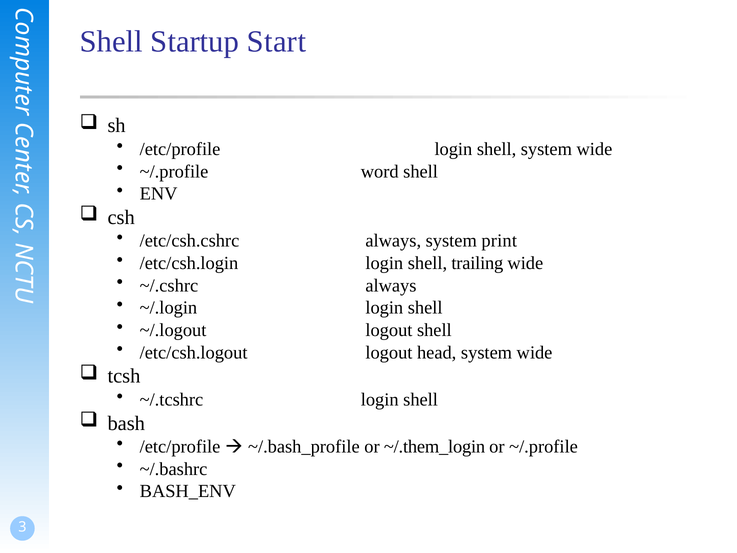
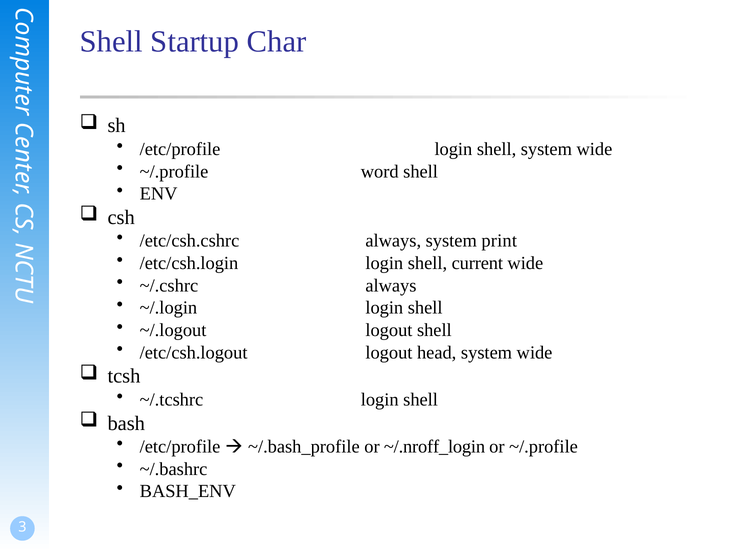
Start: Start -> Char
trailing: trailing -> current
~/.them_login: ~/.them_login -> ~/.nroff_login
